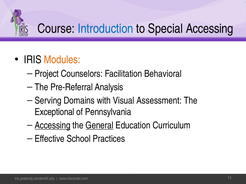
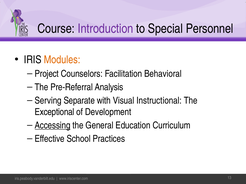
Introduction colour: blue -> purple
Special Accessing: Accessing -> Personnel
Domains: Domains -> Separate
Assessment: Assessment -> Instructional
Pennsylvania: Pennsylvania -> Development
General underline: present -> none
